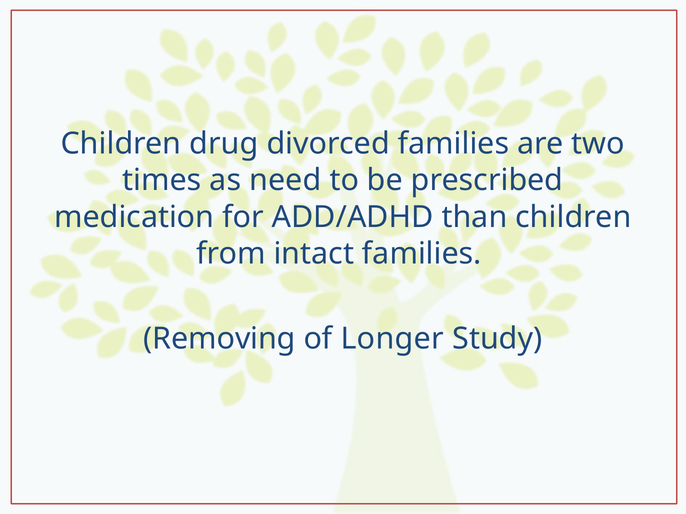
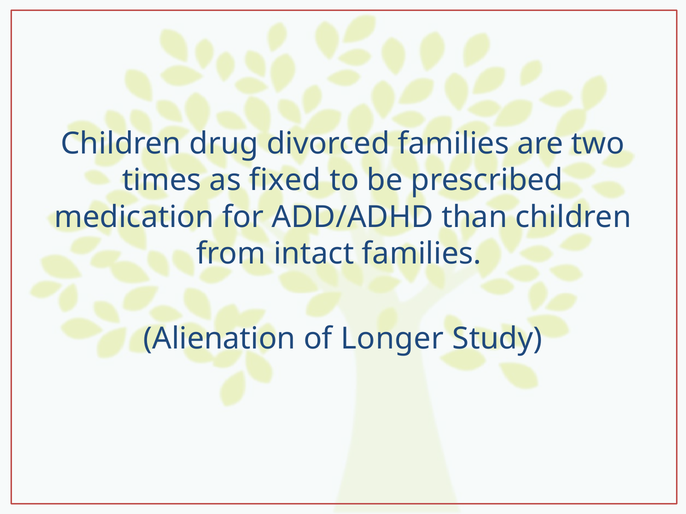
need: need -> fixed
Removing: Removing -> Alienation
